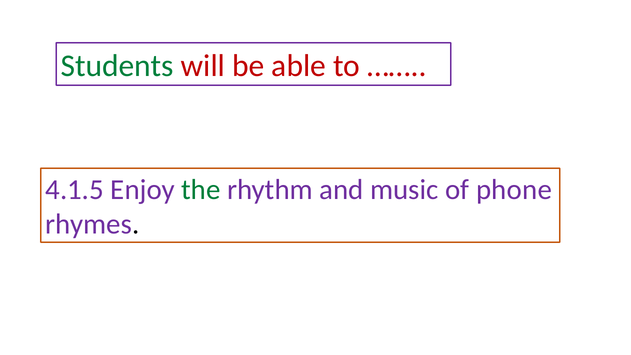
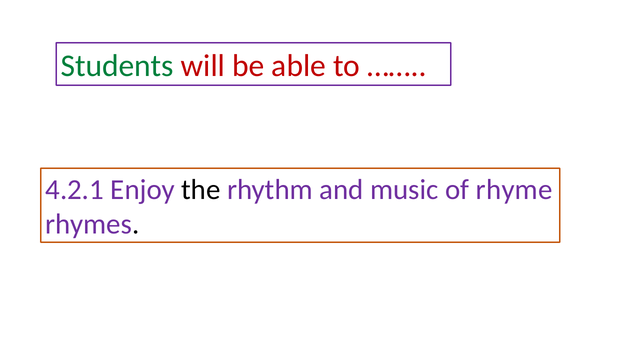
4.1.5: 4.1.5 -> 4.2.1
the colour: green -> black
phone: phone -> rhyme
